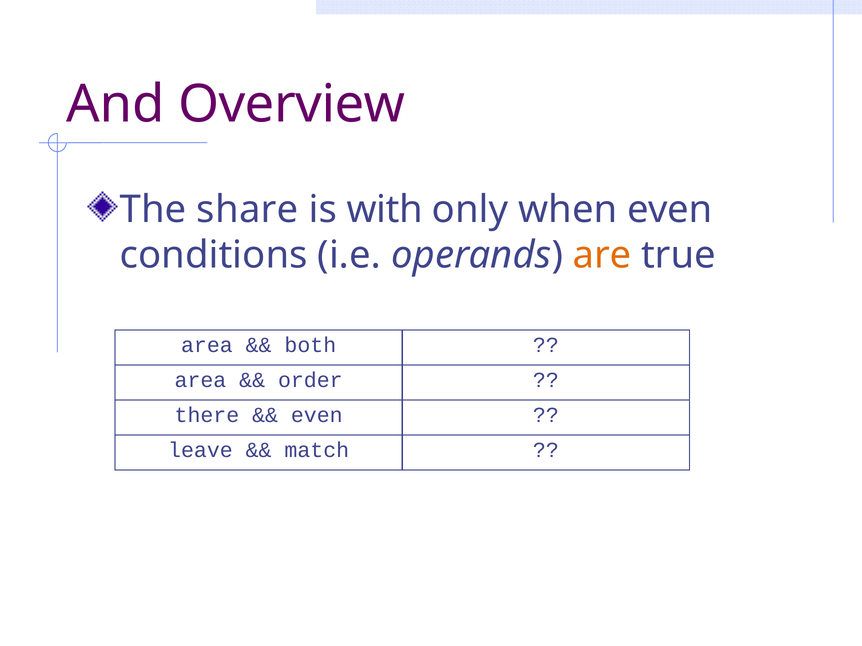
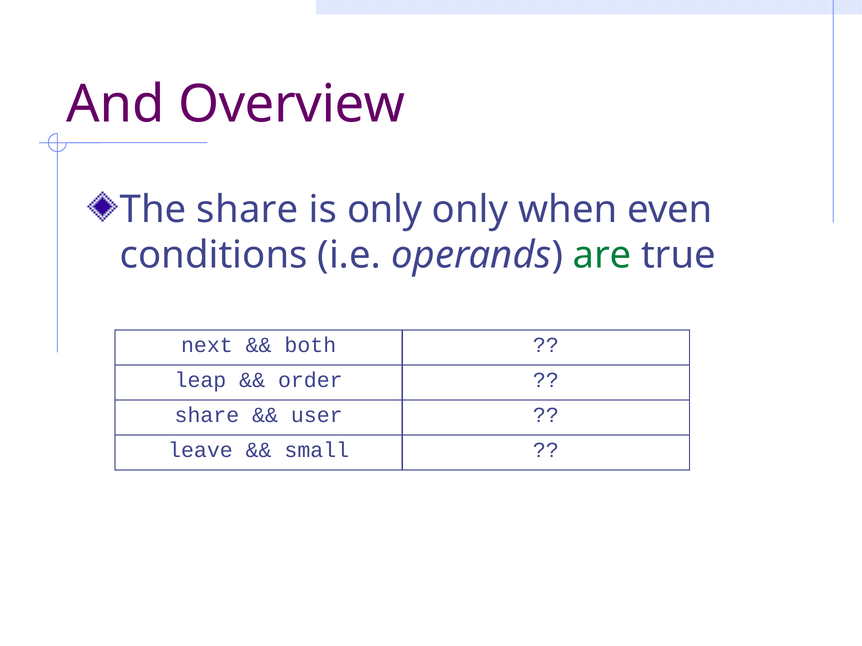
is with: with -> only
are colour: orange -> green
area at (207, 346): area -> next
area at (200, 381): area -> leap
there at (207, 416): there -> share
even at (317, 416): even -> user
match: match -> small
